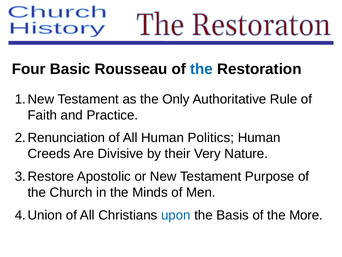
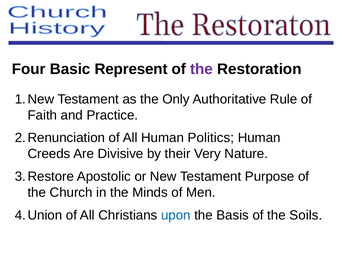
Rousseau: Rousseau -> Represent
the at (201, 69) colour: blue -> purple
More: More -> Soils
